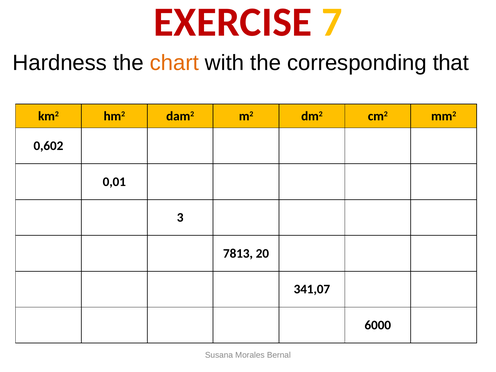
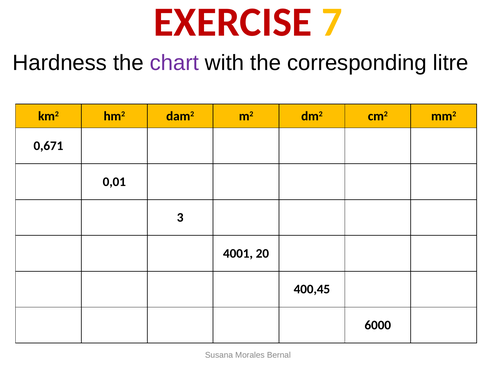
chart colour: orange -> purple
that: that -> litre
0,602: 0,602 -> 0,671
7813: 7813 -> 4001
341,07: 341,07 -> 400,45
